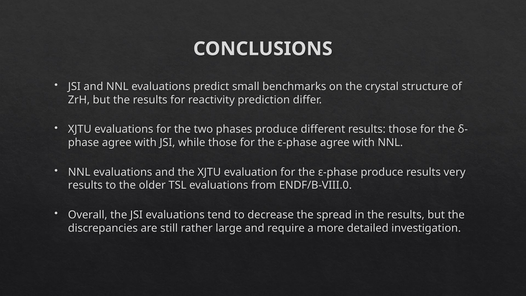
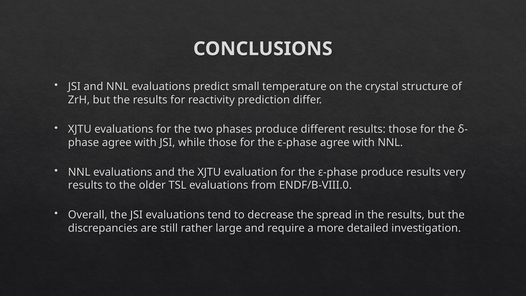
benchmarks: benchmarks -> temperature
